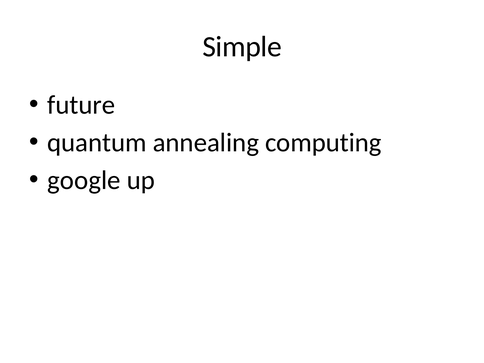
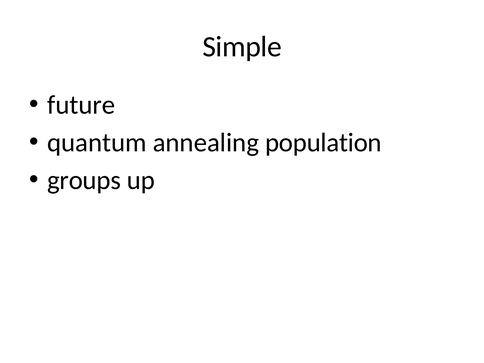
computing: computing -> population
google: google -> groups
